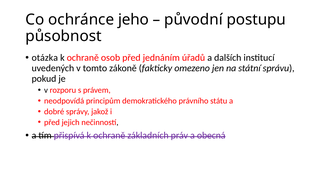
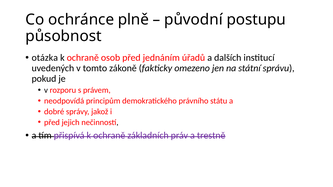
jeho: jeho -> plně
obecná: obecná -> trestně
